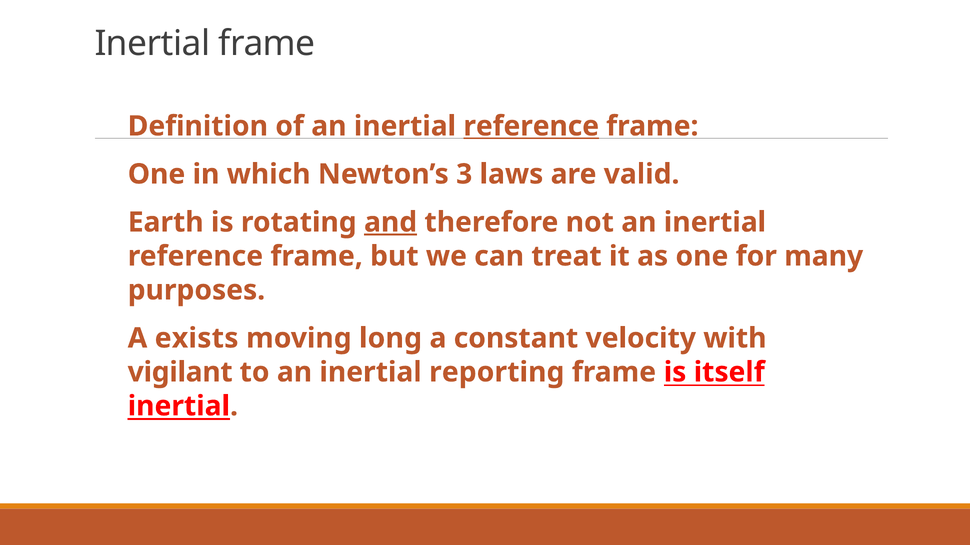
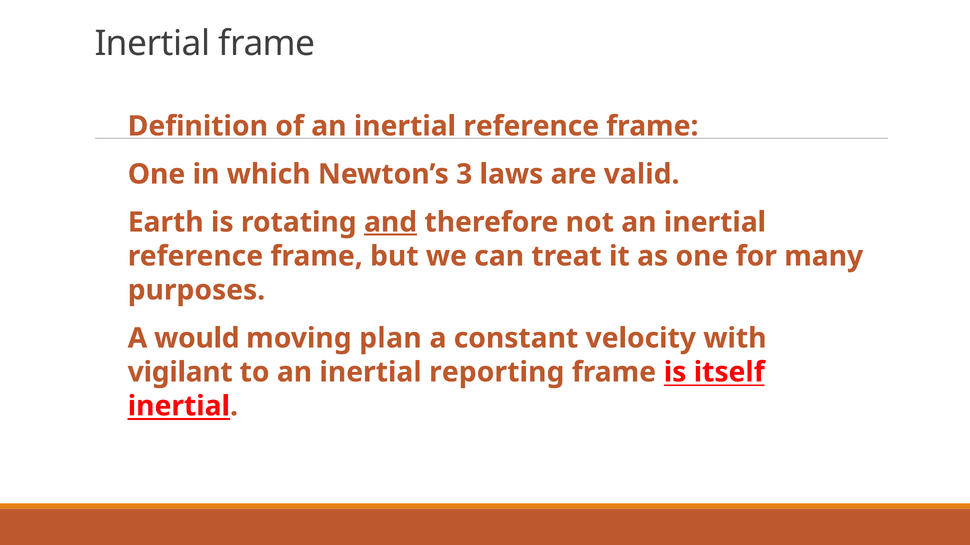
reference at (531, 126) underline: present -> none
exists: exists -> would
long: long -> plan
